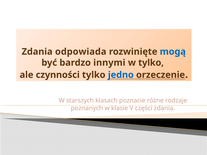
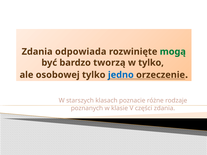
mogą colour: blue -> green
innymi: innymi -> tworzą
czynności: czynności -> osobowej
